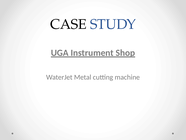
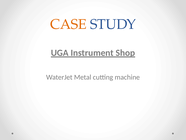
CASE colour: black -> orange
